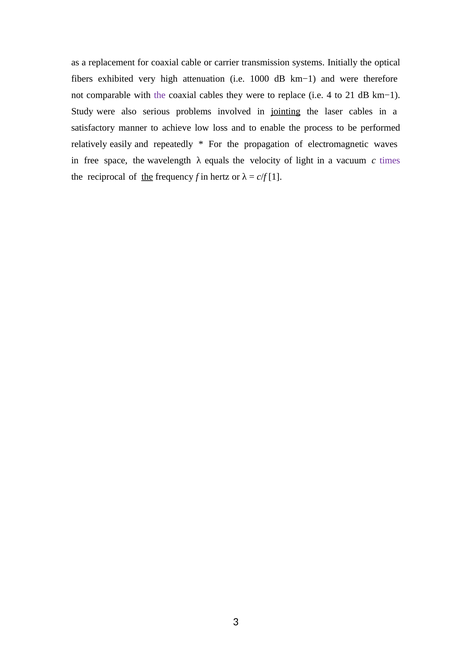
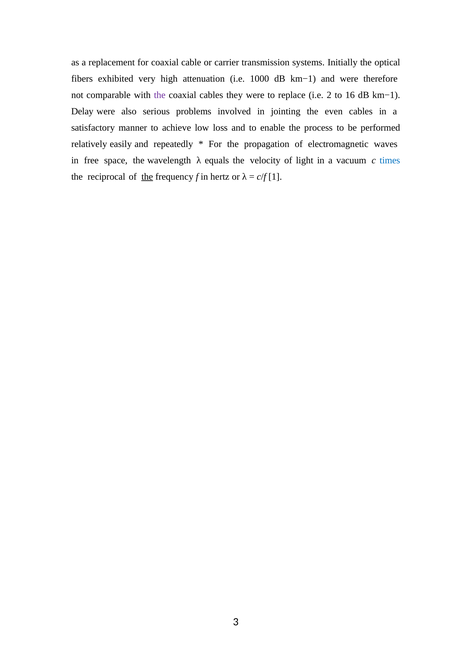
4: 4 -> 2
21: 21 -> 16
Study: Study -> Delay
jointing underline: present -> none
laser: laser -> even
times colour: purple -> blue
